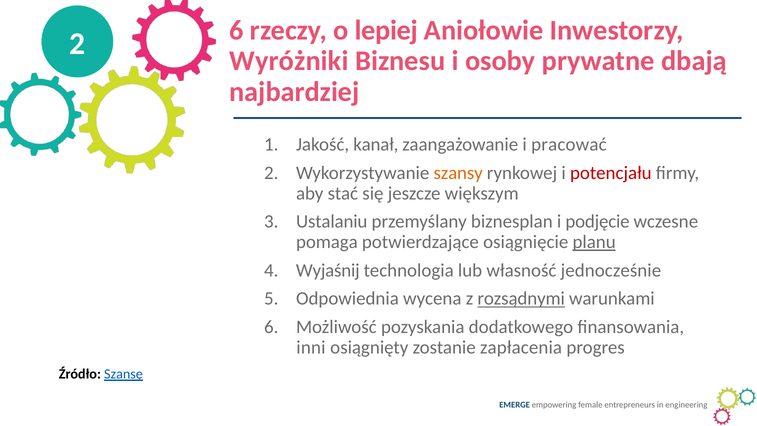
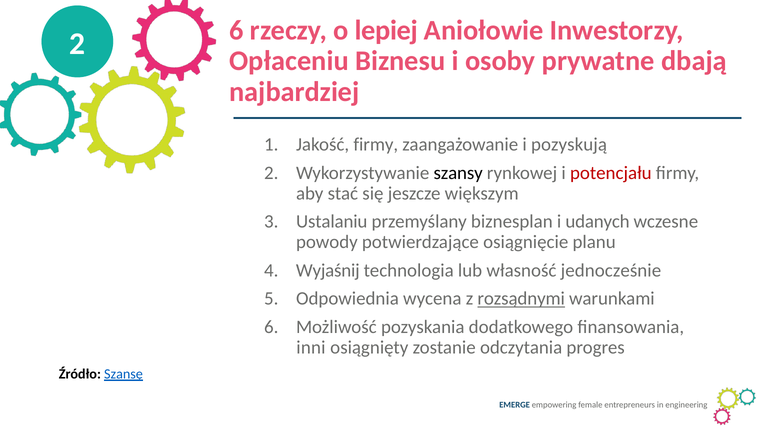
Wyróżniki: Wyróżniki -> Opłaceniu
Jakość kanał: kanał -> firmy
pracować: pracować -> pozyskują
szansy colour: orange -> black
podjęcie: podjęcie -> udanych
pomaga: pomaga -> powody
planu underline: present -> none
zapłacenia: zapłacenia -> odczytania
